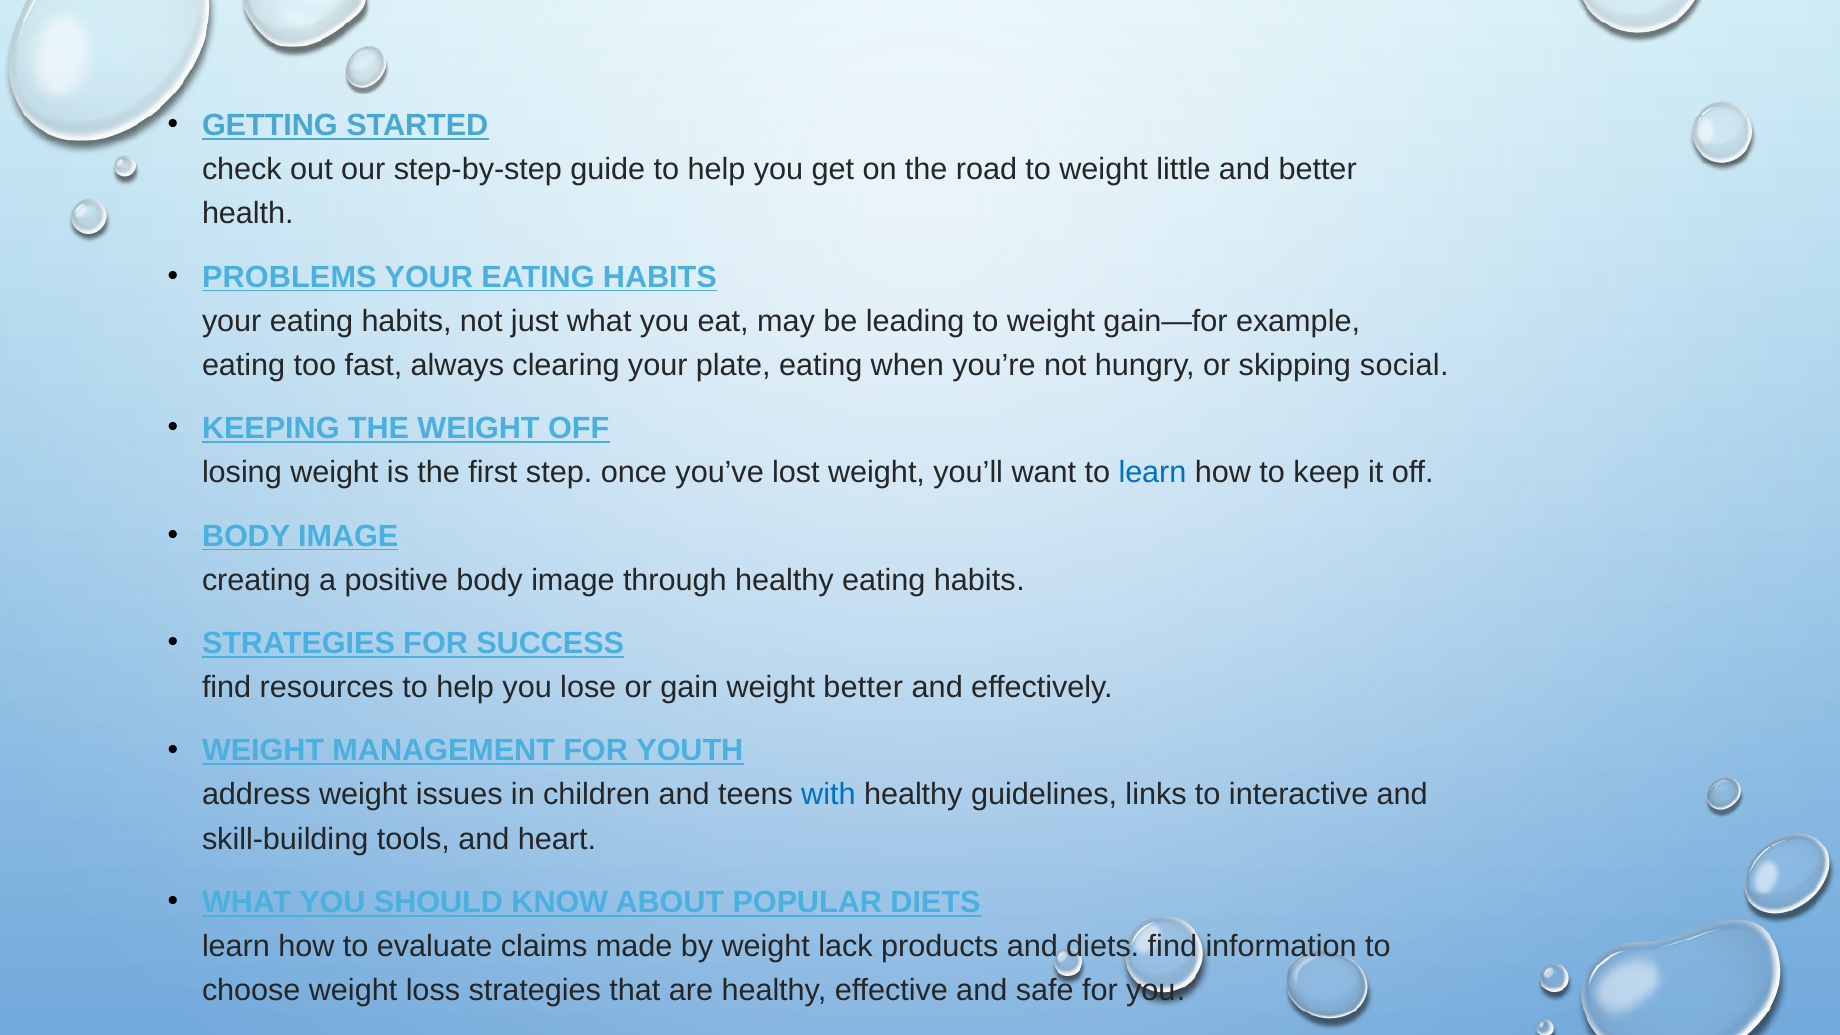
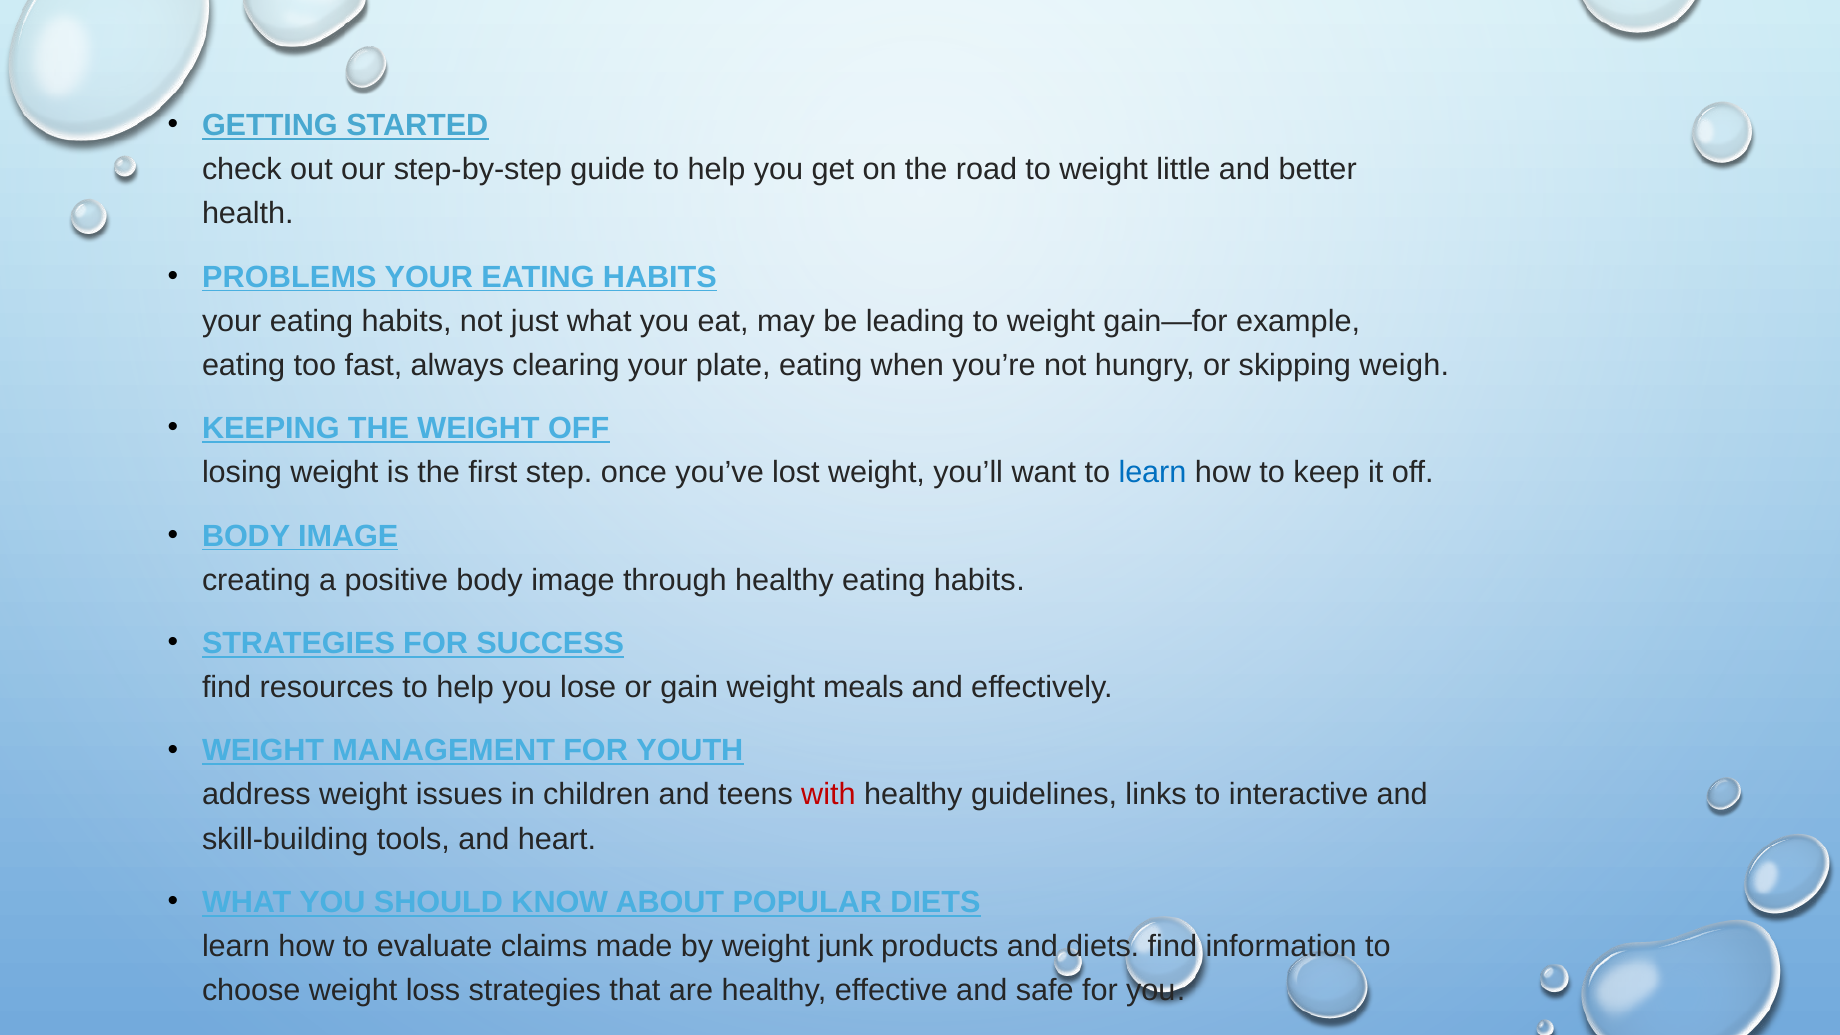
social: social -> weigh
weight better: better -> meals
with colour: blue -> red
lack: lack -> junk
